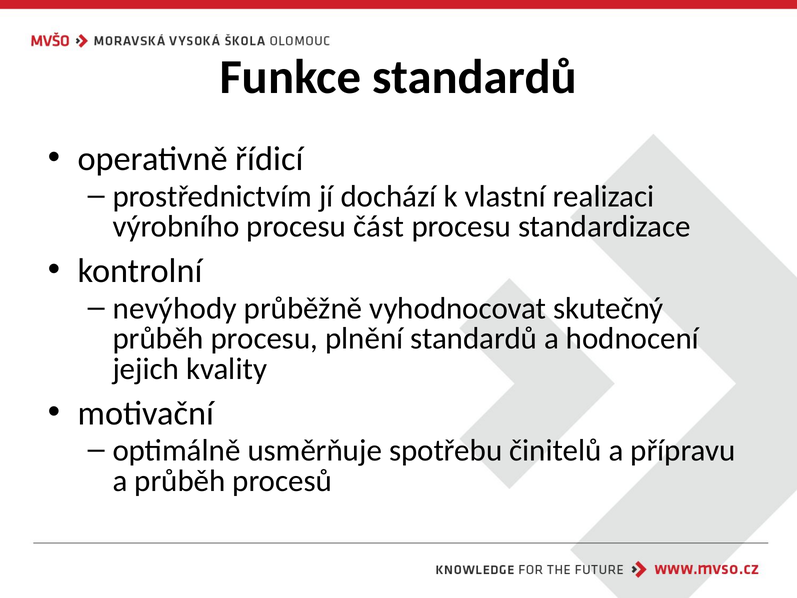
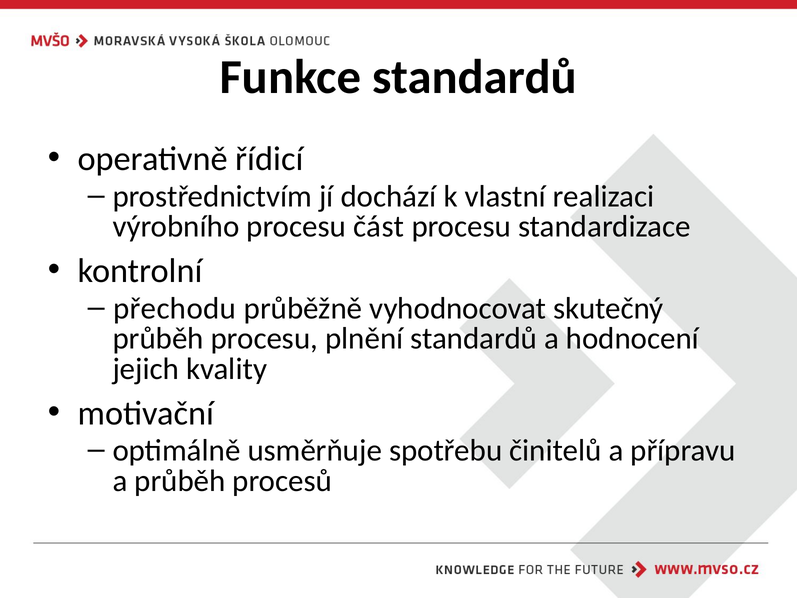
nevýhody: nevýhody -> přechodu
